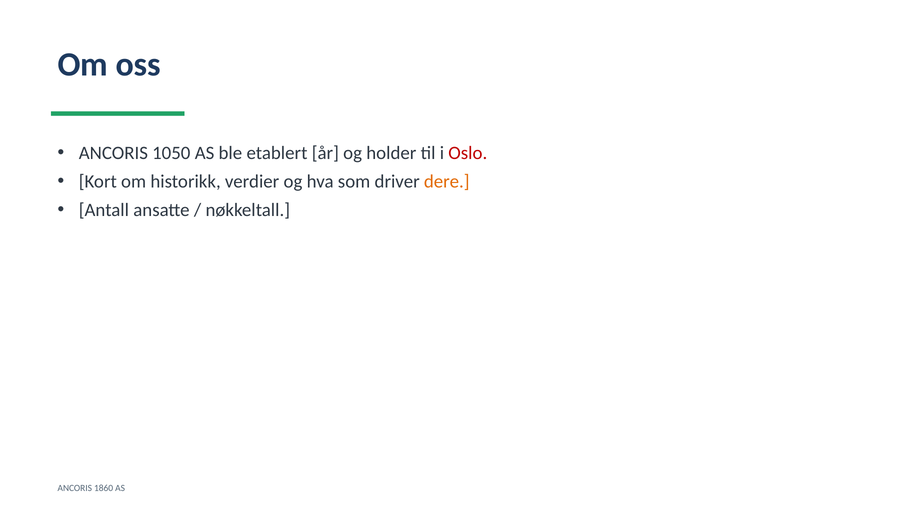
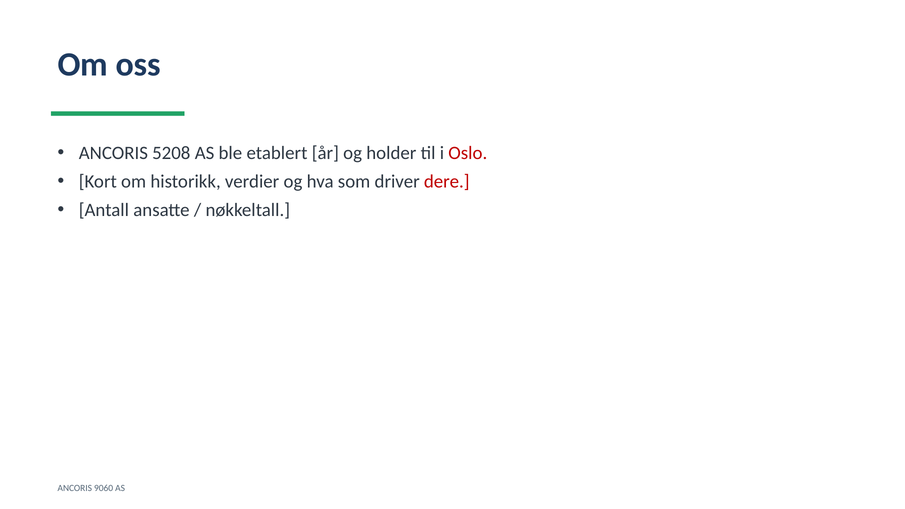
1050: 1050 -> 5208
dere colour: orange -> red
1860: 1860 -> 9060
